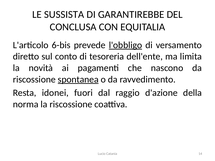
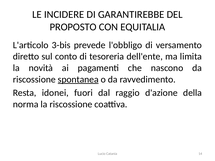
SUSSISTA: SUSSISTA -> INCIDERE
CONCLUSA: CONCLUSA -> PROPOSTO
6-bis: 6-bis -> 3-bis
l'obbligo underline: present -> none
